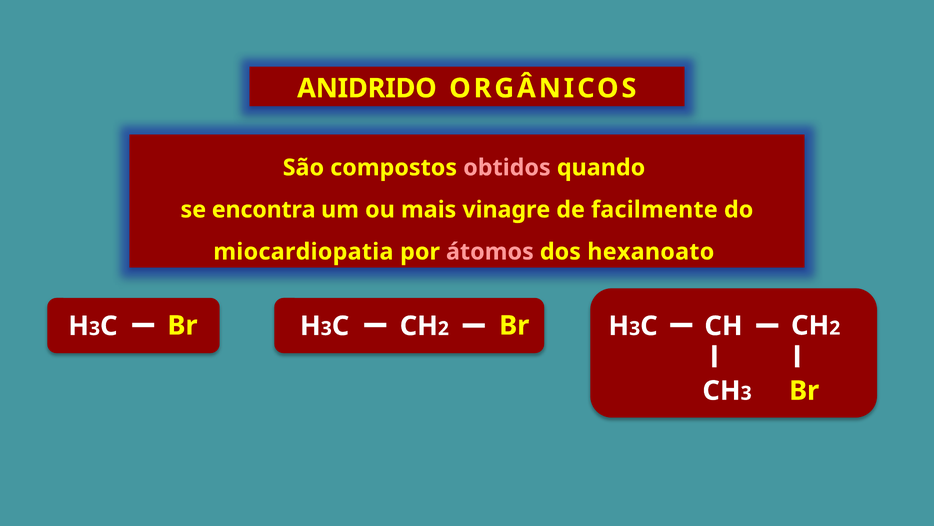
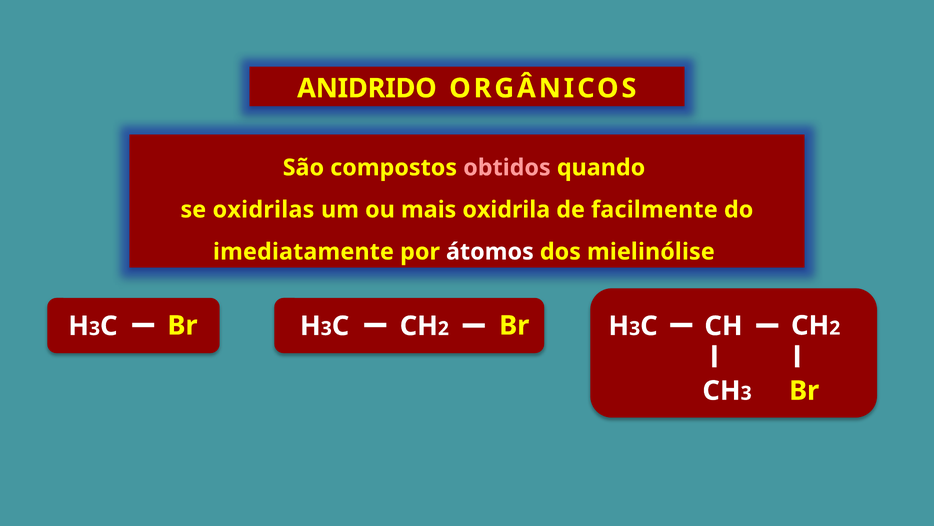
encontra: encontra -> oxidrilas
vinagre: vinagre -> oxidrila
miocardiopatia: miocardiopatia -> imediatamente
átomos colour: pink -> white
hexanoato: hexanoato -> mielinólise
